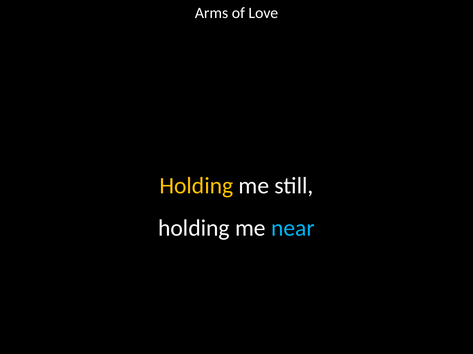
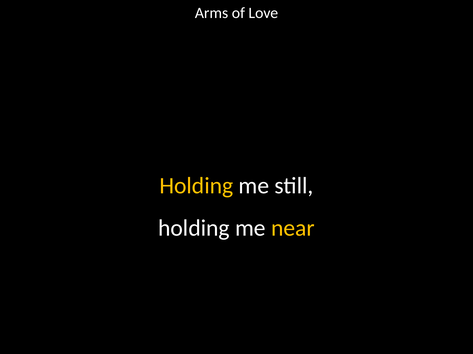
near colour: light blue -> yellow
